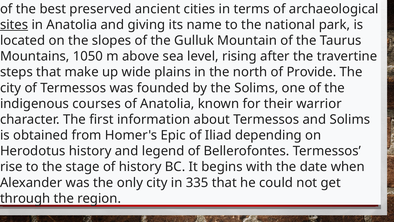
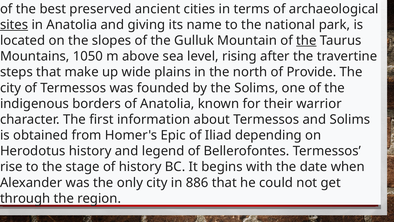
the at (306, 40) underline: none -> present
courses: courses -> borders
335: 335 -> 886
